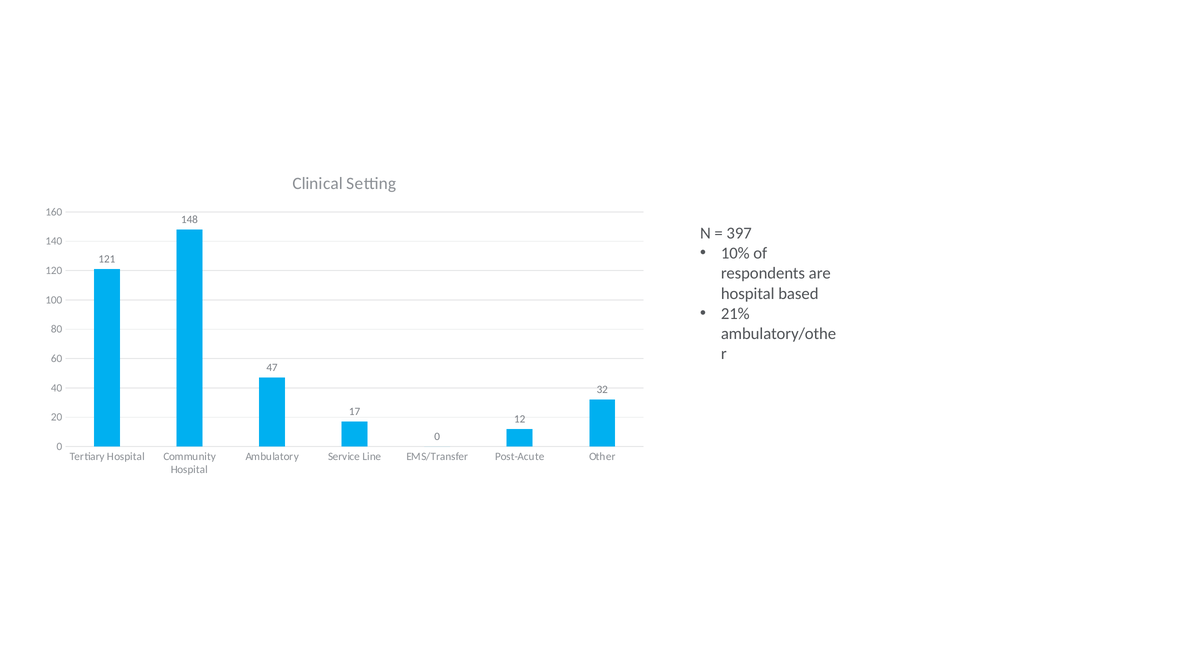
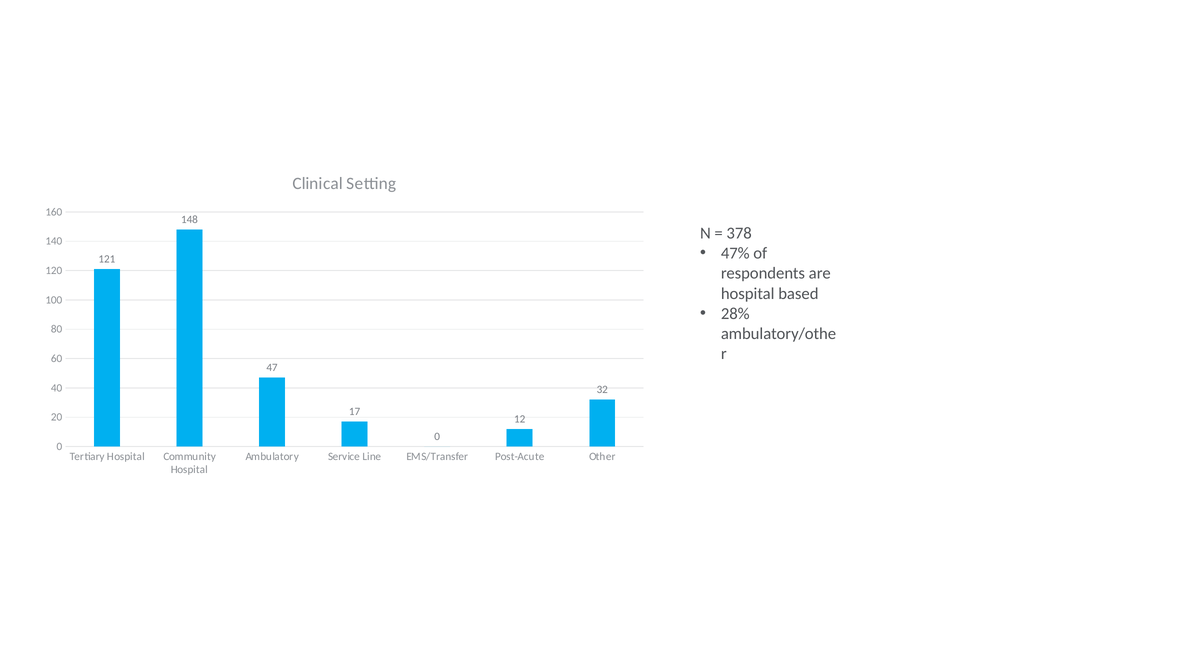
397: 397 -> 378
10%: 10% -> 47%
21%: 21% -> 28%
